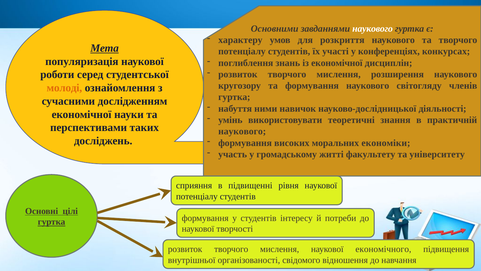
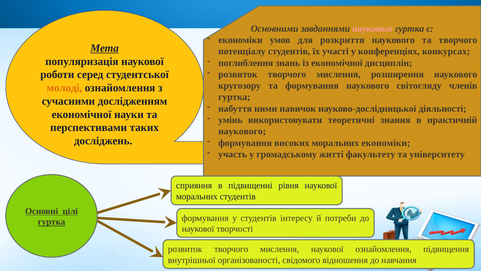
наукового at (373, 29) colour: white -> pink
характеру at (240, 40): характеру -> економіки
потенціалу at (197, 196): потенціалу -> моральних
наукової економічного: економічного -> ознайомлення
